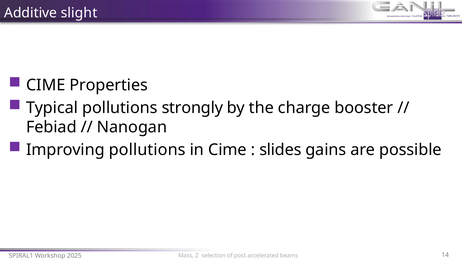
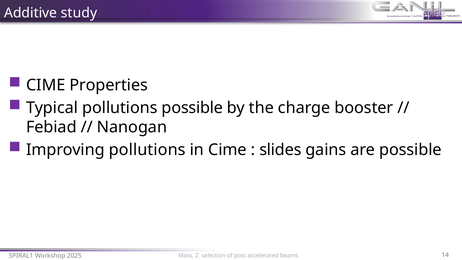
slight: slight -> study
pollutions strongly: strongly -> possible
